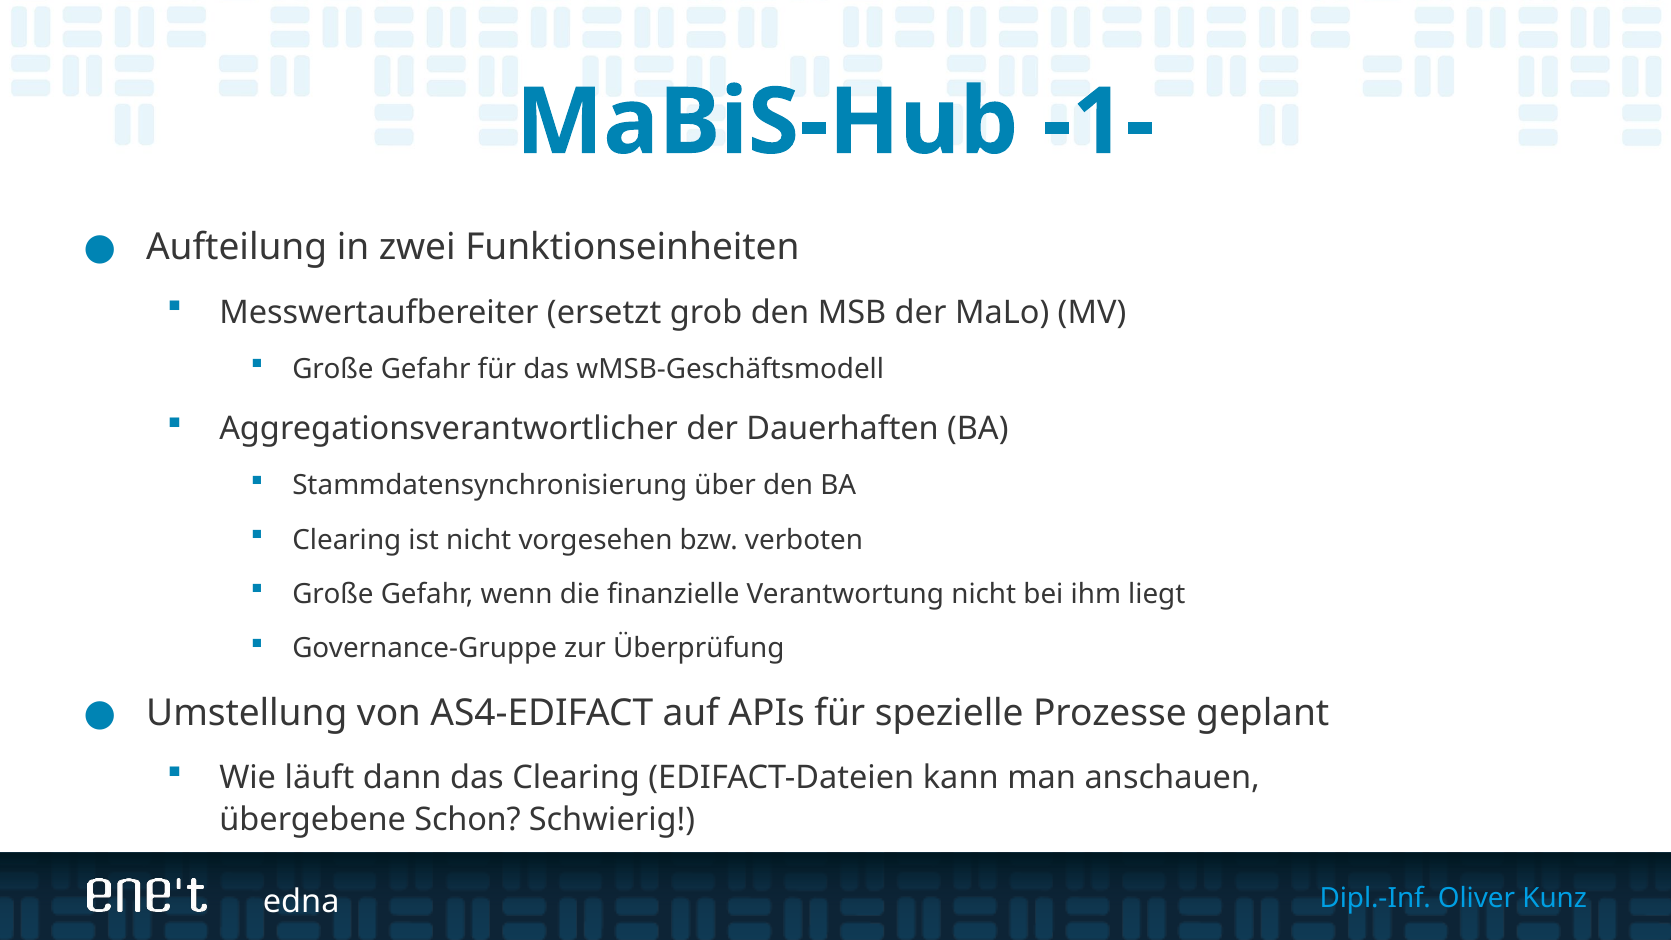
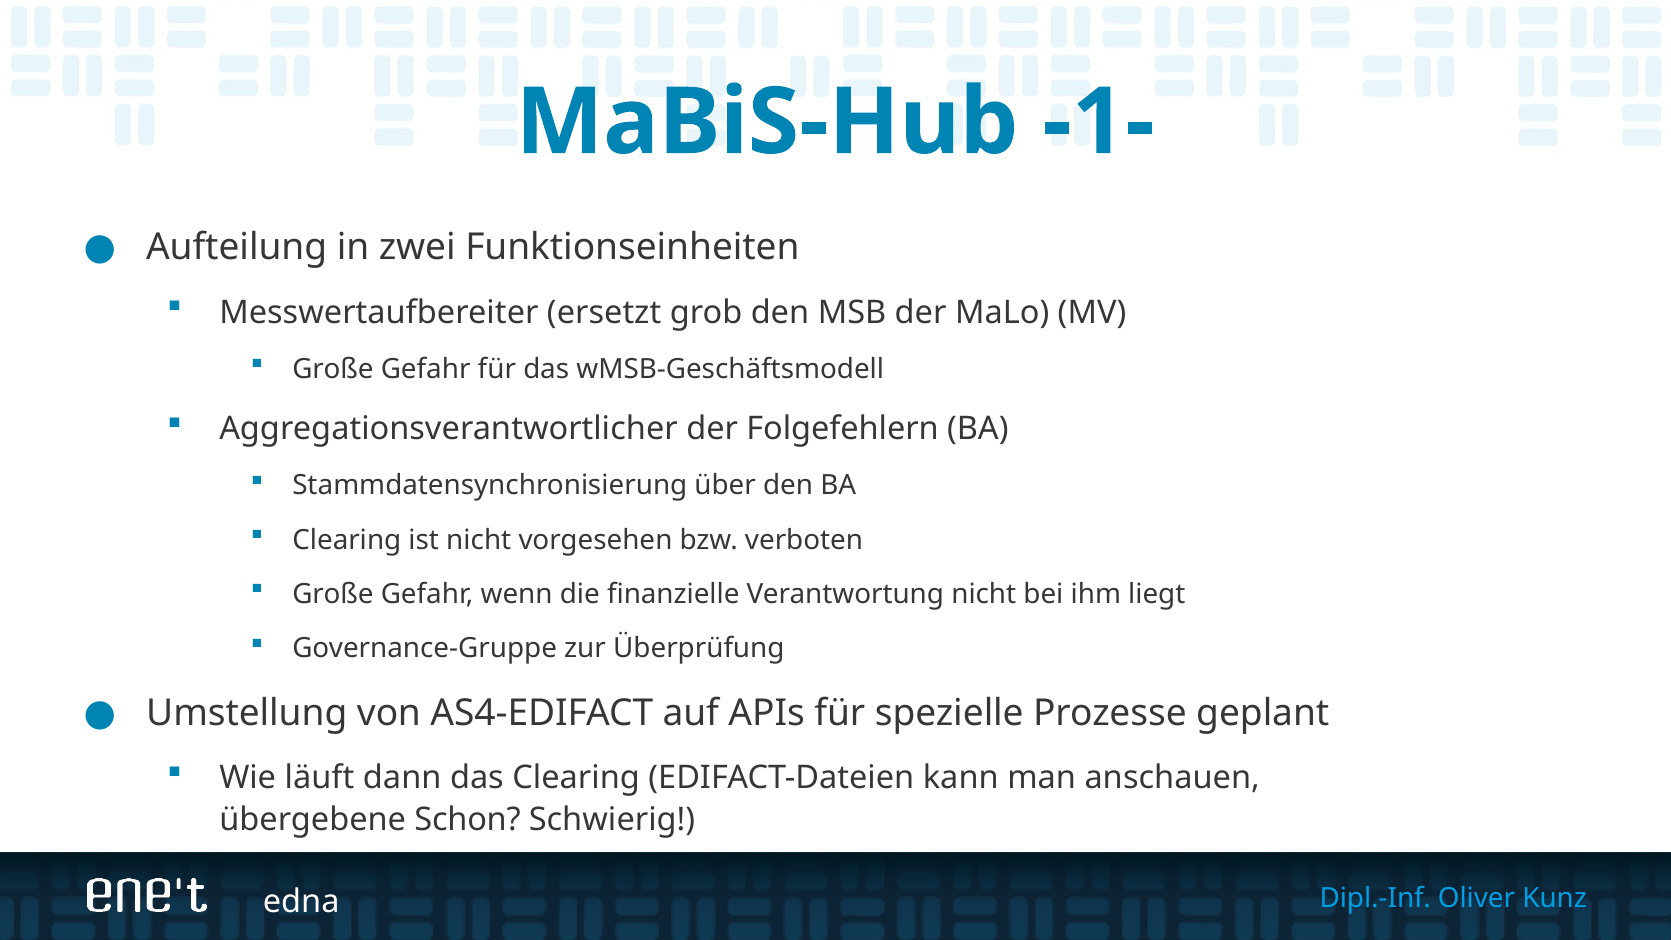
Dauerhaften: Dauerhaften -> Folgefehlern
